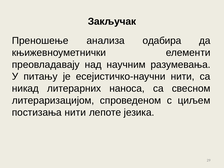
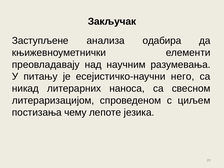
Преношење: Преношење -> Заступљене
есејистичко-научни нити: нити -> него
постизања нити: нити -> чему
